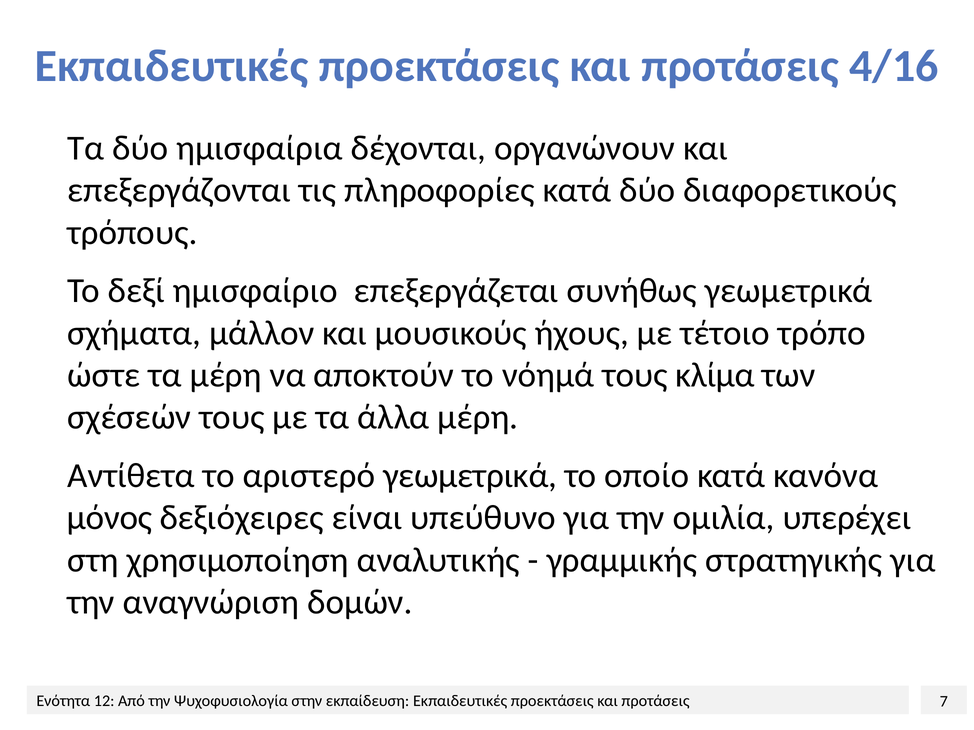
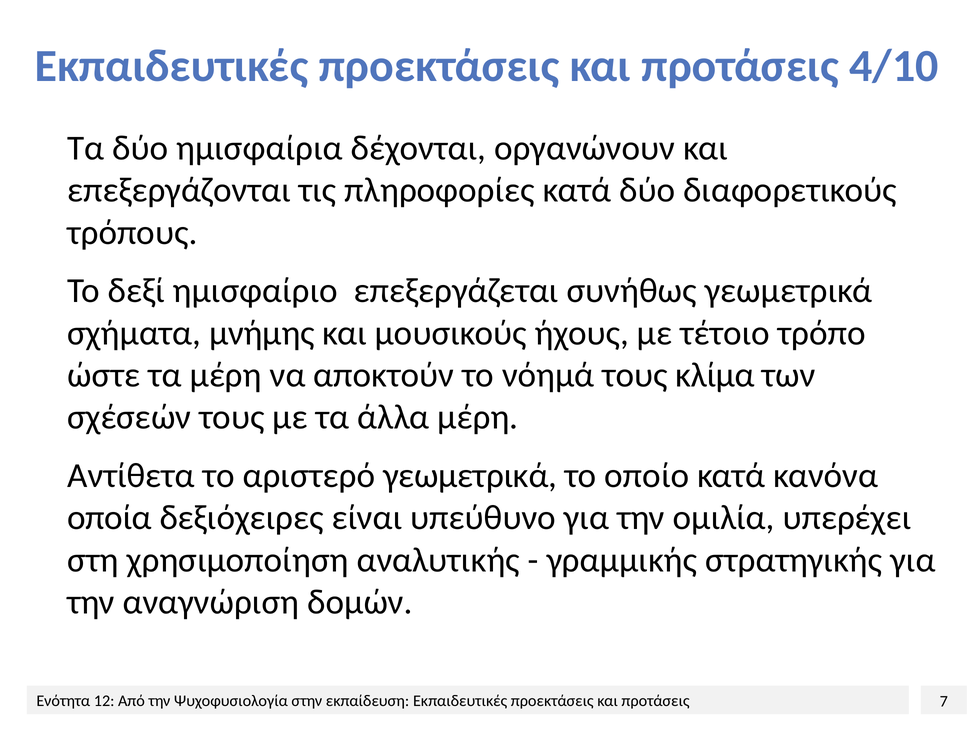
4/16: 4/16 -> 4/10
μάλλον: μάλλον -> μνήμης
μόνος: μόνος -> οποία
